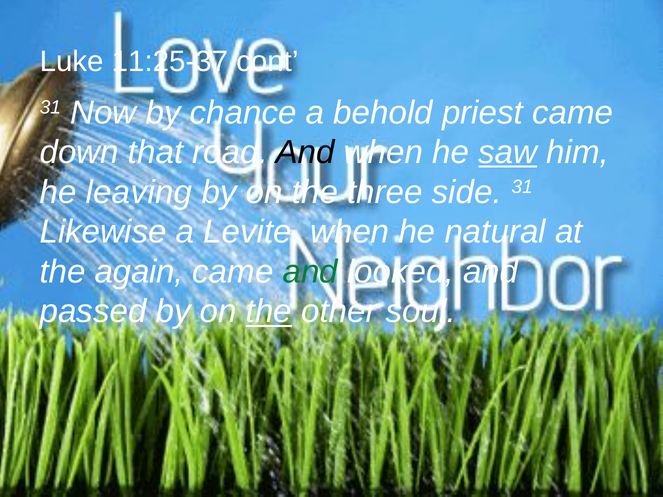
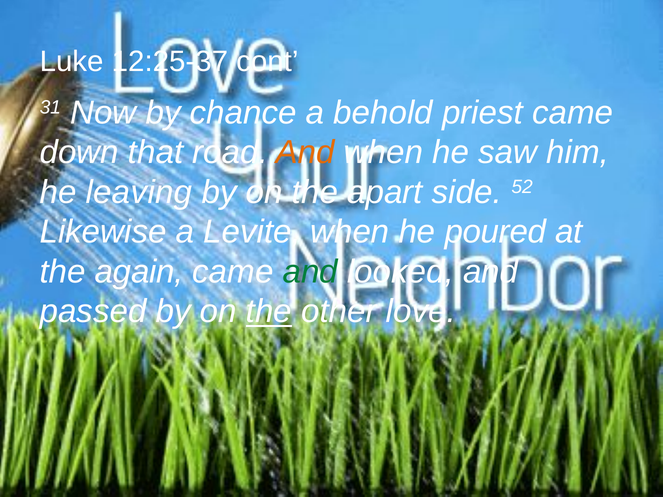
11:25-37: 11:25-37 -> 12:25-37
And at (305, 153) colour: black -> orange
saw underline: present -> none
three: three -> apart
side 31: 31 -> 52
natural: natural -> poured
soul: soul -> love
